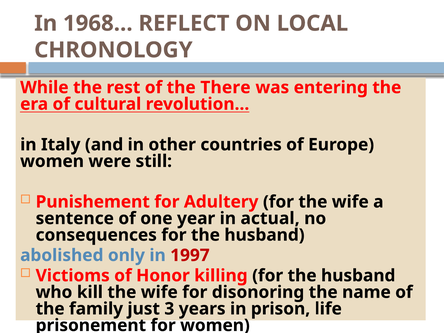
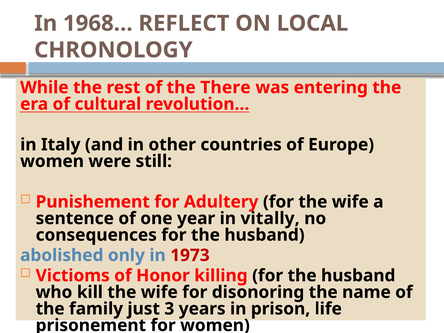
actual: actual -> vitally
1997: 1997 -> 1973
